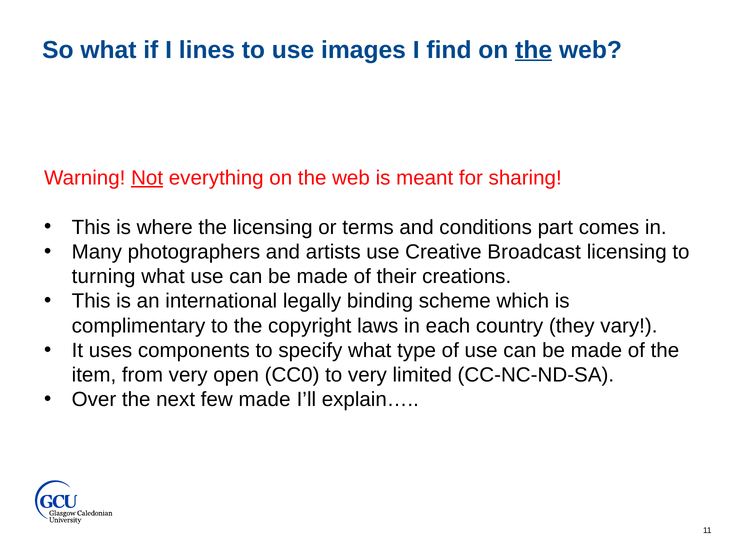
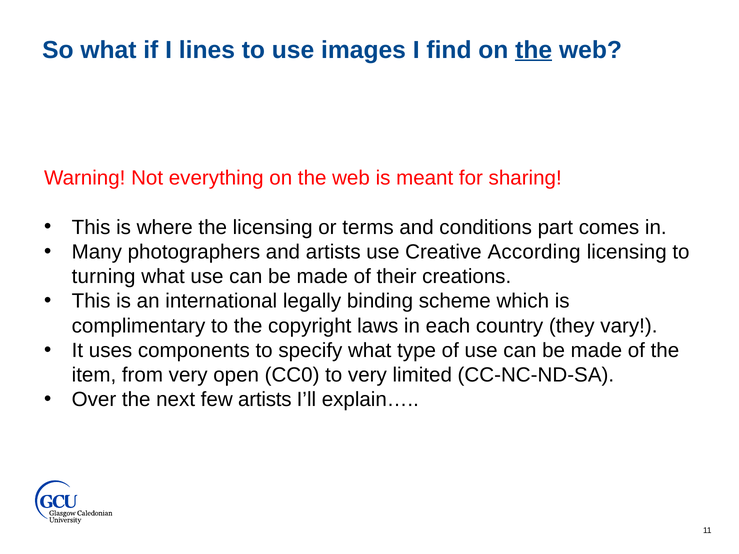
Not underline: present -> none
Broadcast: Broadcast -> According
few made: made -> artists
